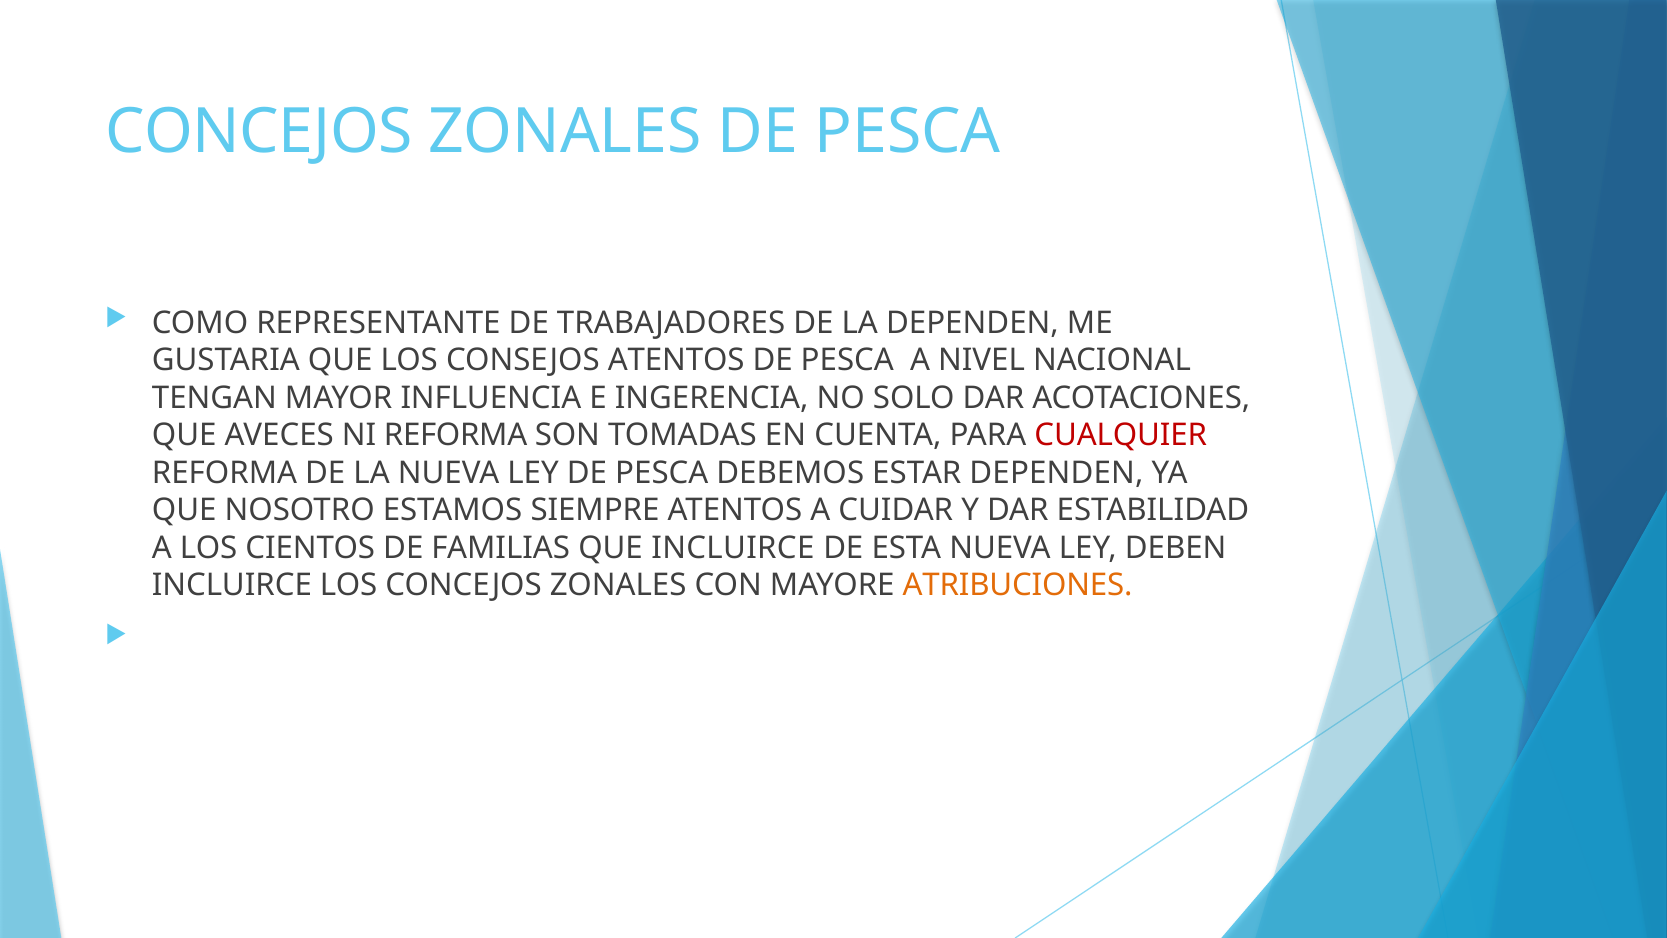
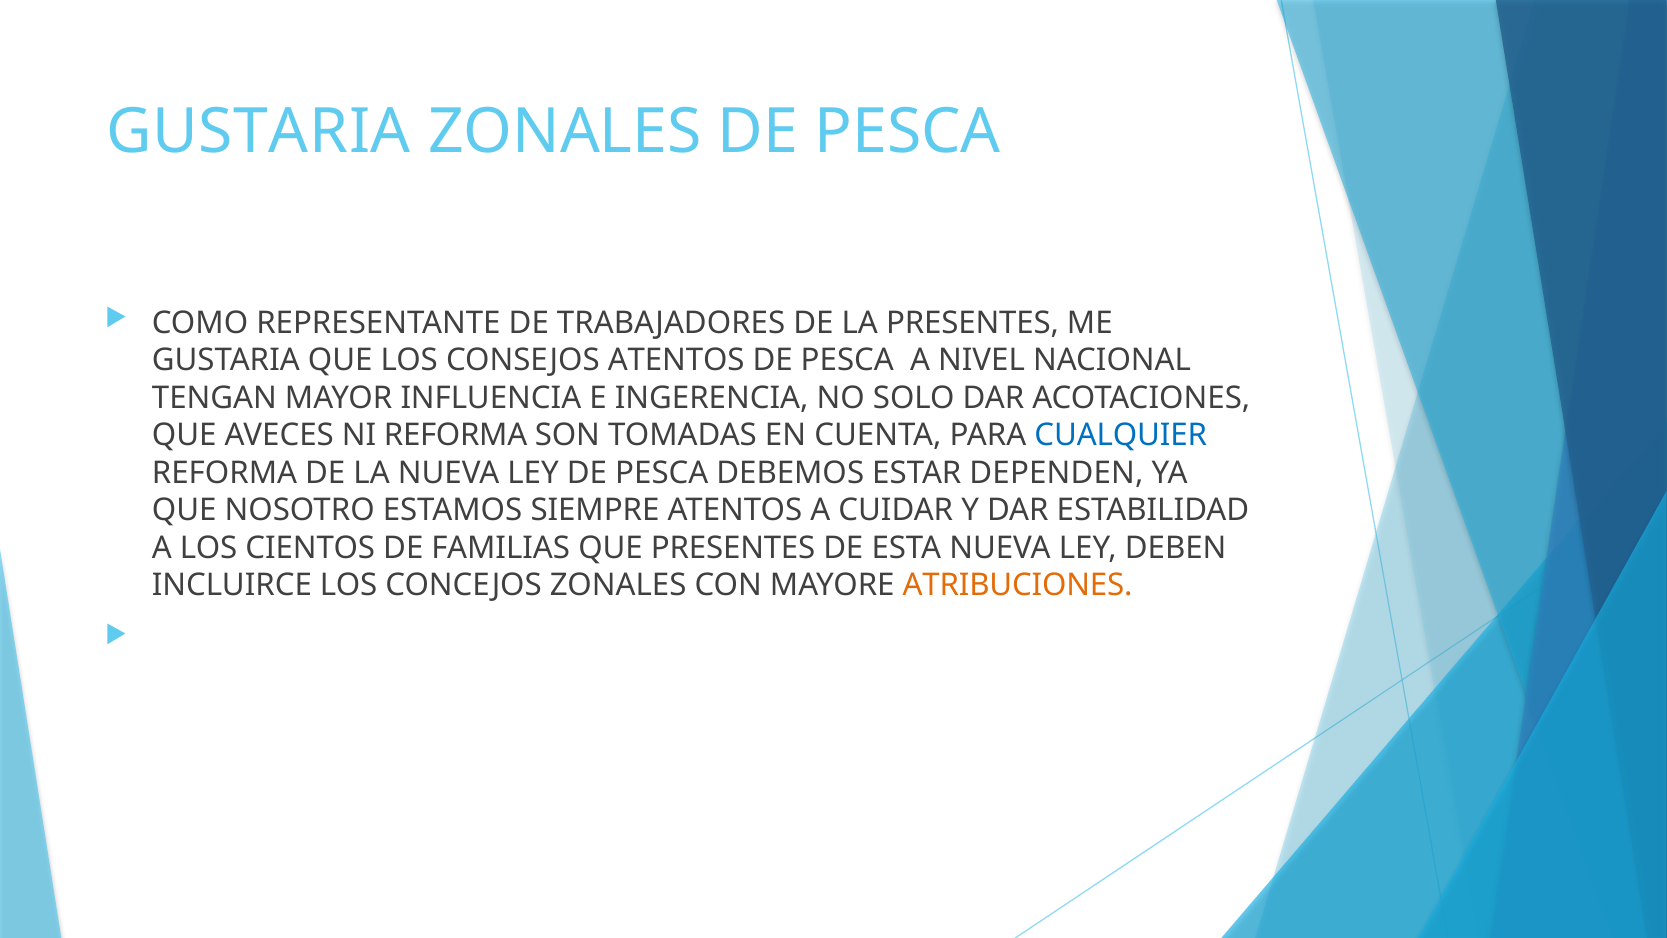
CONCEJOS at (259, 131): CONCEJOS -> GUSTARIA
LA DEPENDEN: DEPENDEN -> PRESENTES
CUALQUIER colour: red -> blue
QUE INCLUIRCE: INCLUIRCE -> PRESENTES
